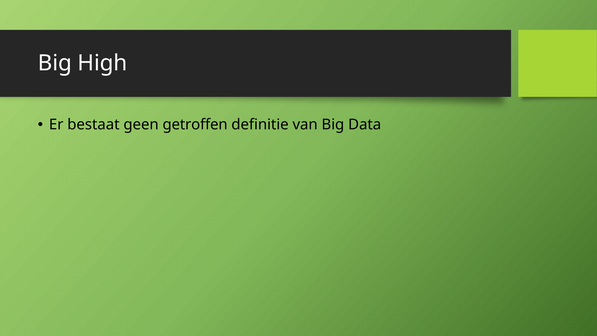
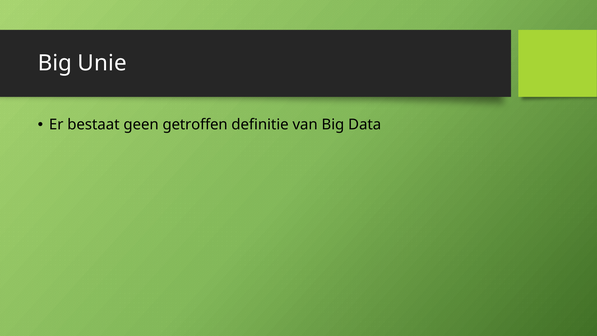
High: High -> Unie
